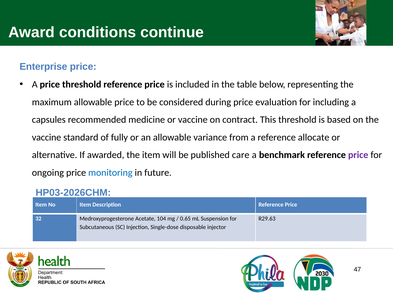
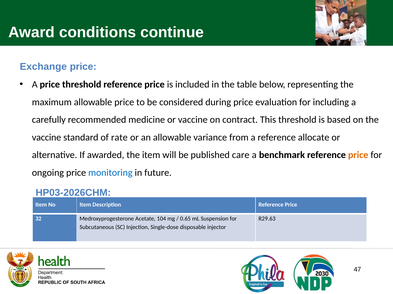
Enterprise: Enterprise -> Exchange
capsules: capsules -> carefully
fully: fully -> rate
price at (358, 155) colour: purple -> orange
